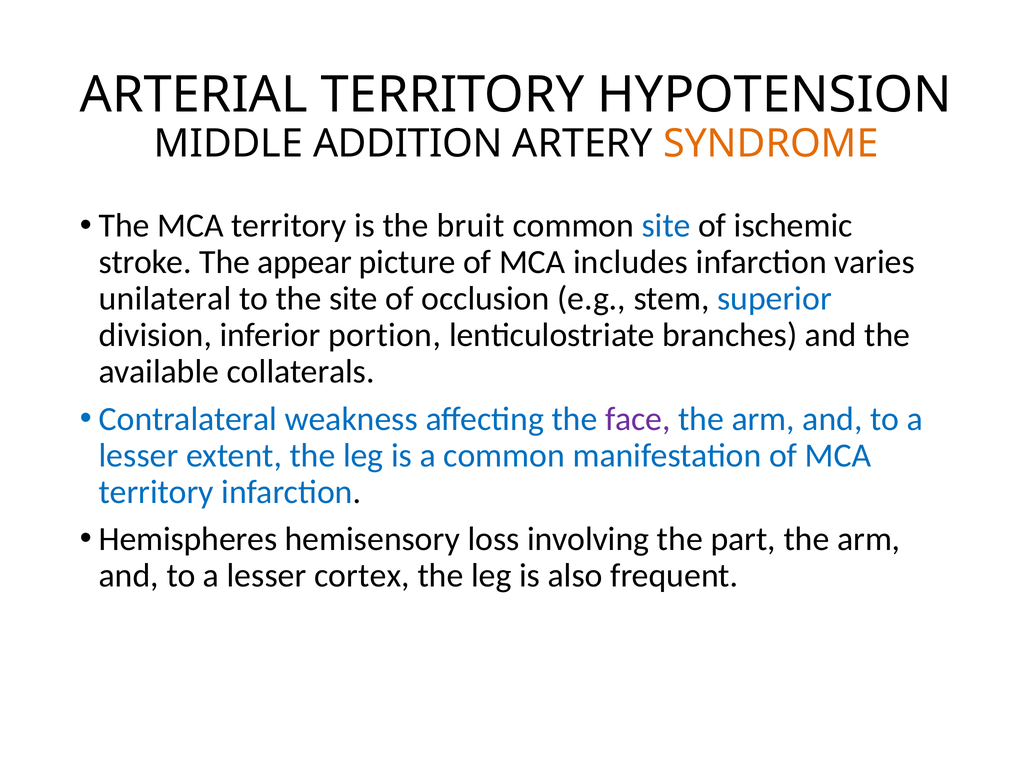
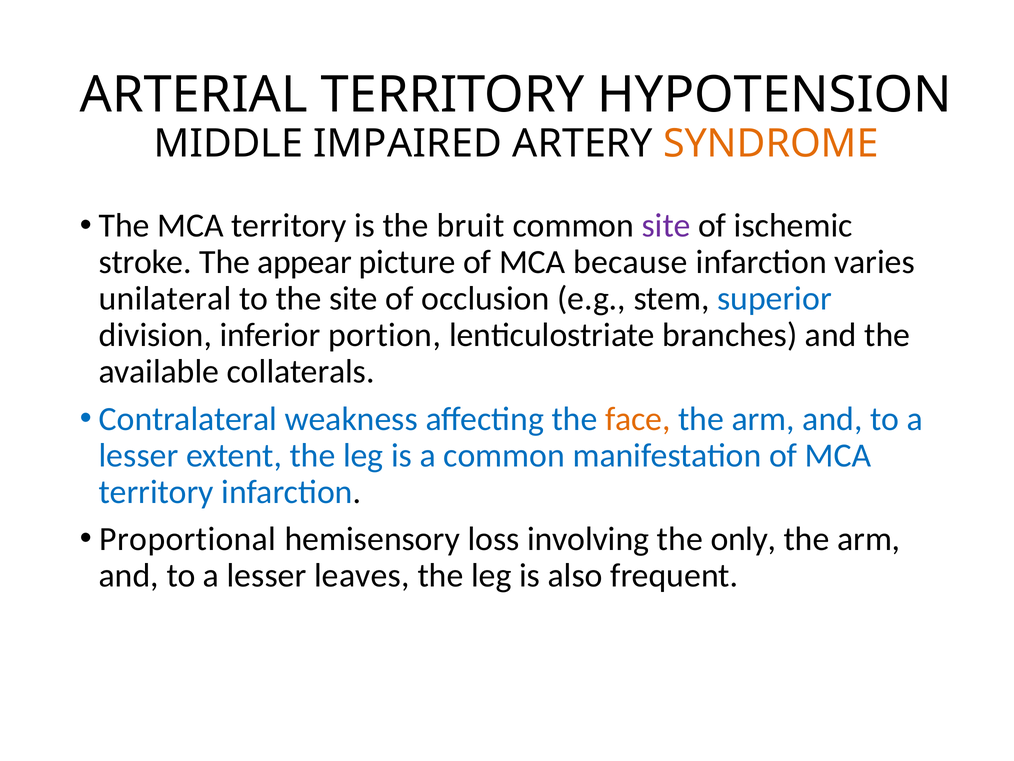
ADDITION: ADDITION -> IMPAIRED
site at (666, 226) colour: blue -> purple
includes: includes -> because
face colour: purple -> orange
Hemispheres: Hemispheres -> Proportional
part: part -> only
cortex: cortex -> leaves
